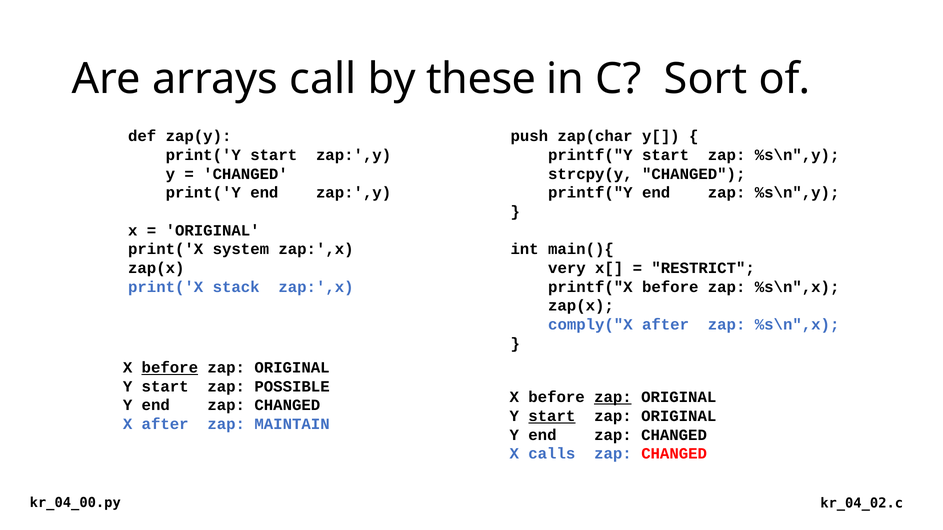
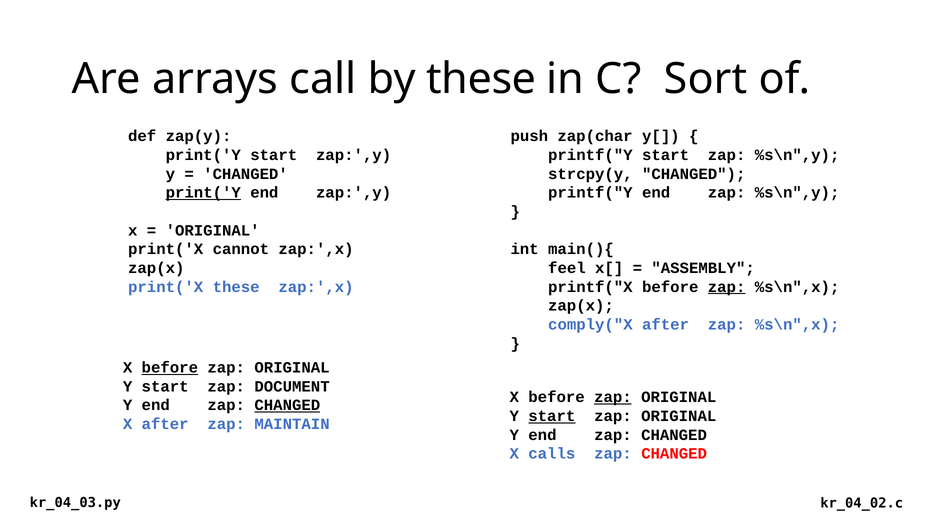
print('Y at (203, 193) underline: none -> present
system: system -> cannot
very: very -> feel
RESTRICT: RESTRICT -> ASSEMBLY
print('X stack: stack -> these
zap at (727, 287) underline: none -> present
POSSIBLE: POSSIBLE -> DOCUMENT
CHANGED at (287, 406) underline: none -> present
kr_04_00.py: kr_04_00.py -> kr_04_03.py
